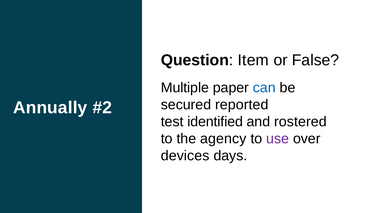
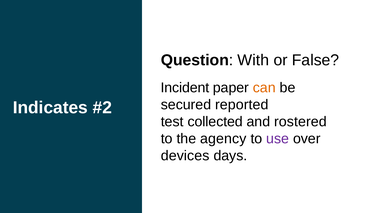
Item: Item -> With
Multiple: Multiple -> Incident
can colour: blue -> orange
Annually: Annually -> Indicates
identified: identified -> collected
